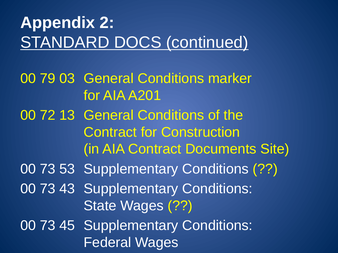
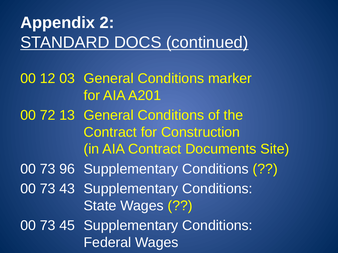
79: 79 -> 12
53: 53 -> 96
